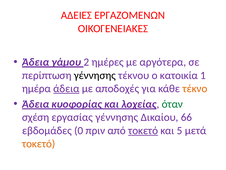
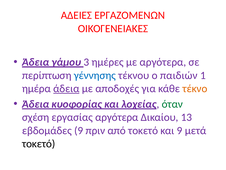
2: 2 -> 3
γέννησης at (95, 75) colour: black -> blue
κατοικία: κατοικία -> παιδιών
εργασίας γέννησης: γέννησης -> αργότερα
66: 66 -> 13
εβδομάδες 0: 0 -> 9
τοκετό at (143, 130) underline: present -> none
και 5: 5 -> 9
τοκετό at (39, 143) colour: orange -> black
